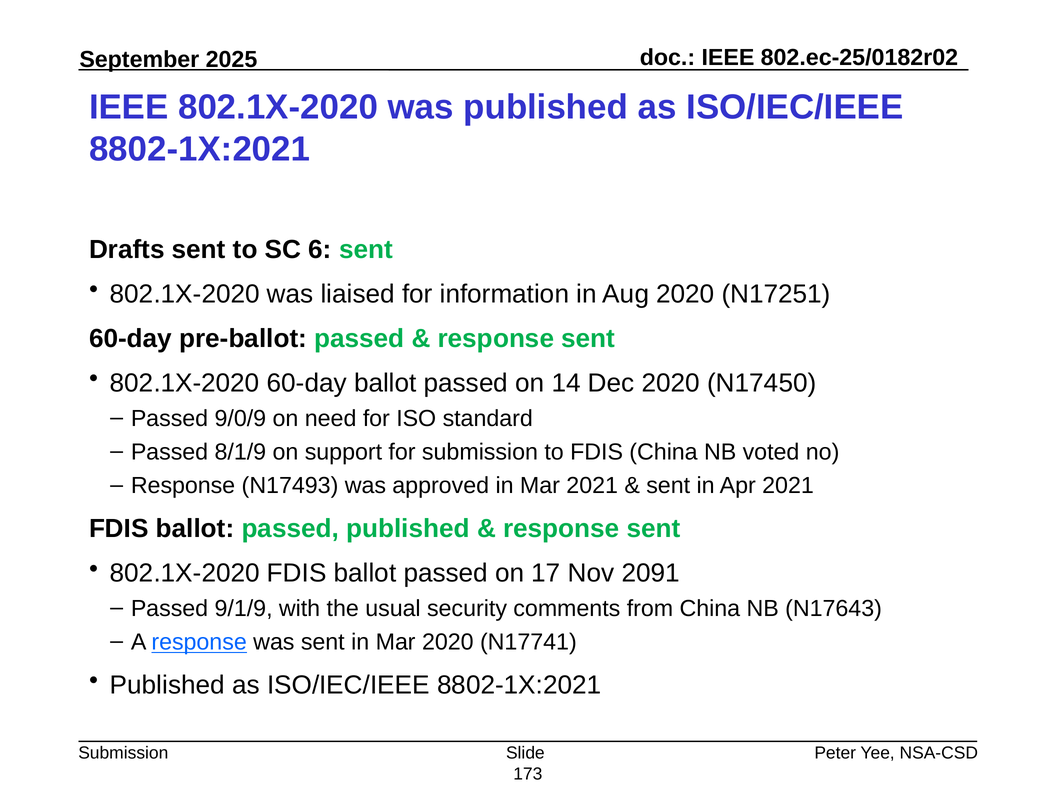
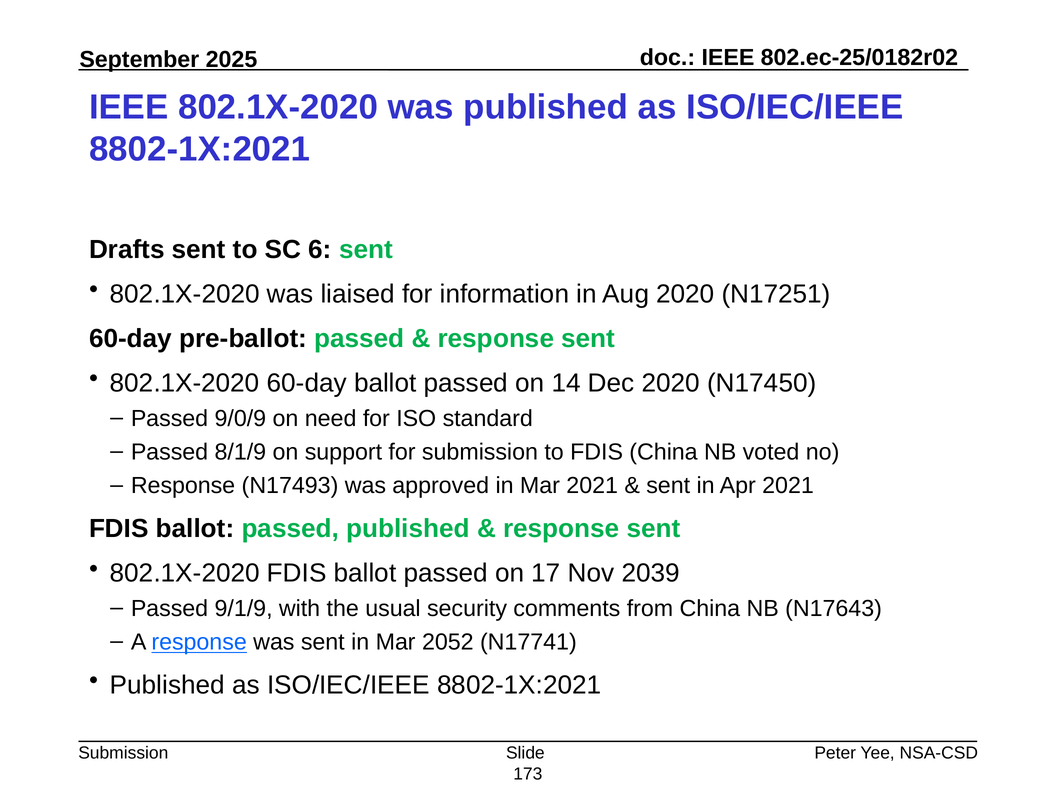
2091: 2091 -> 2039
Mar 2020: 2020 -> 2052
